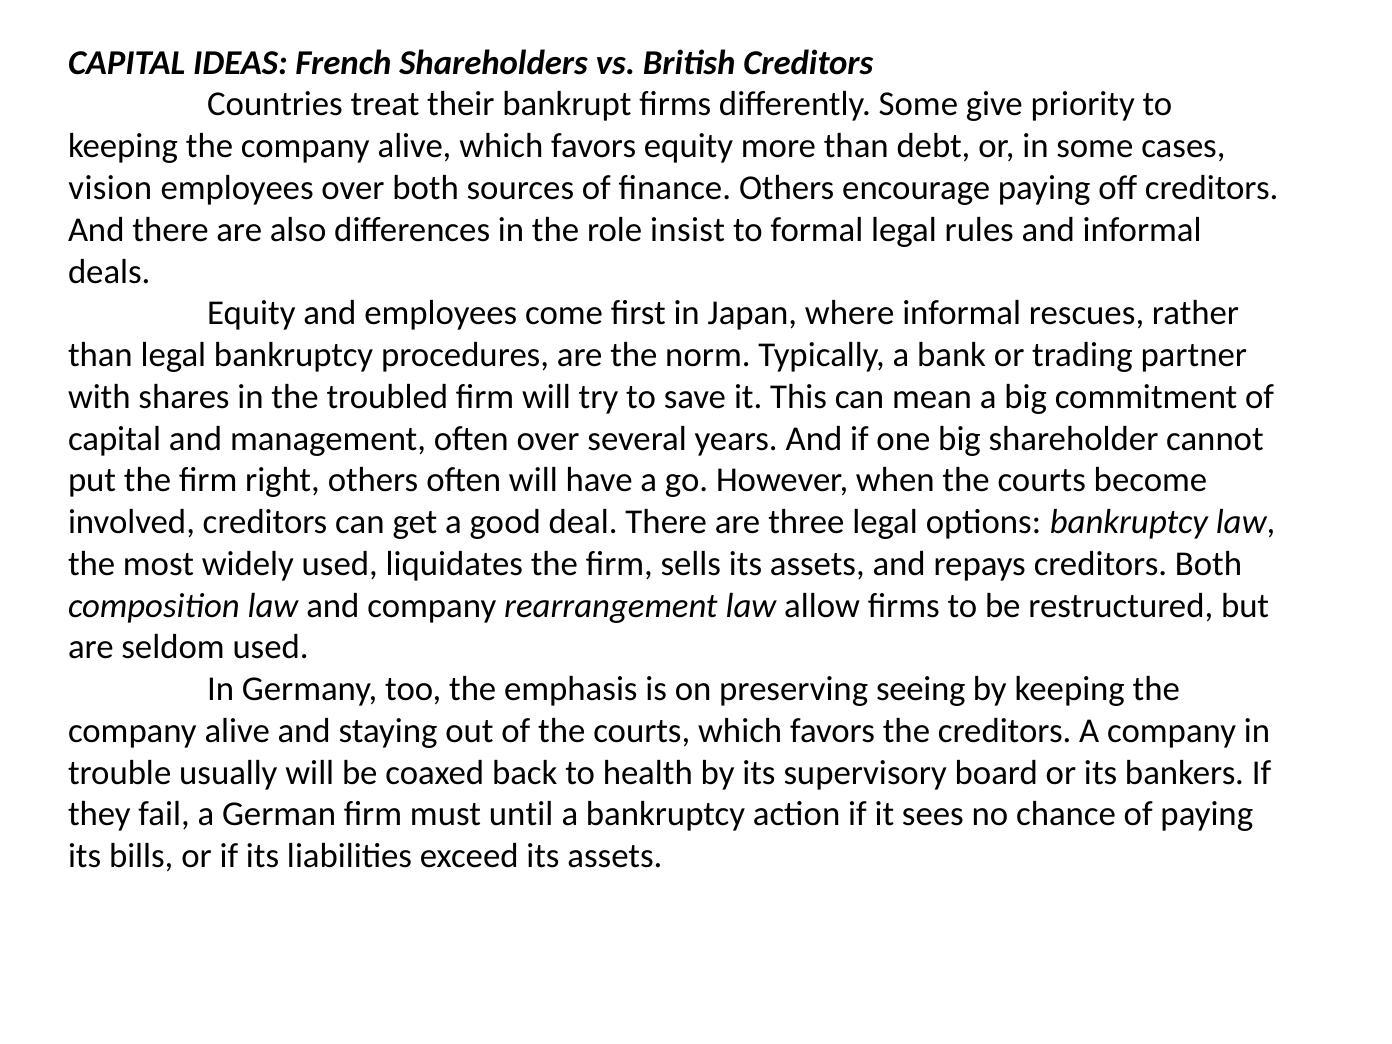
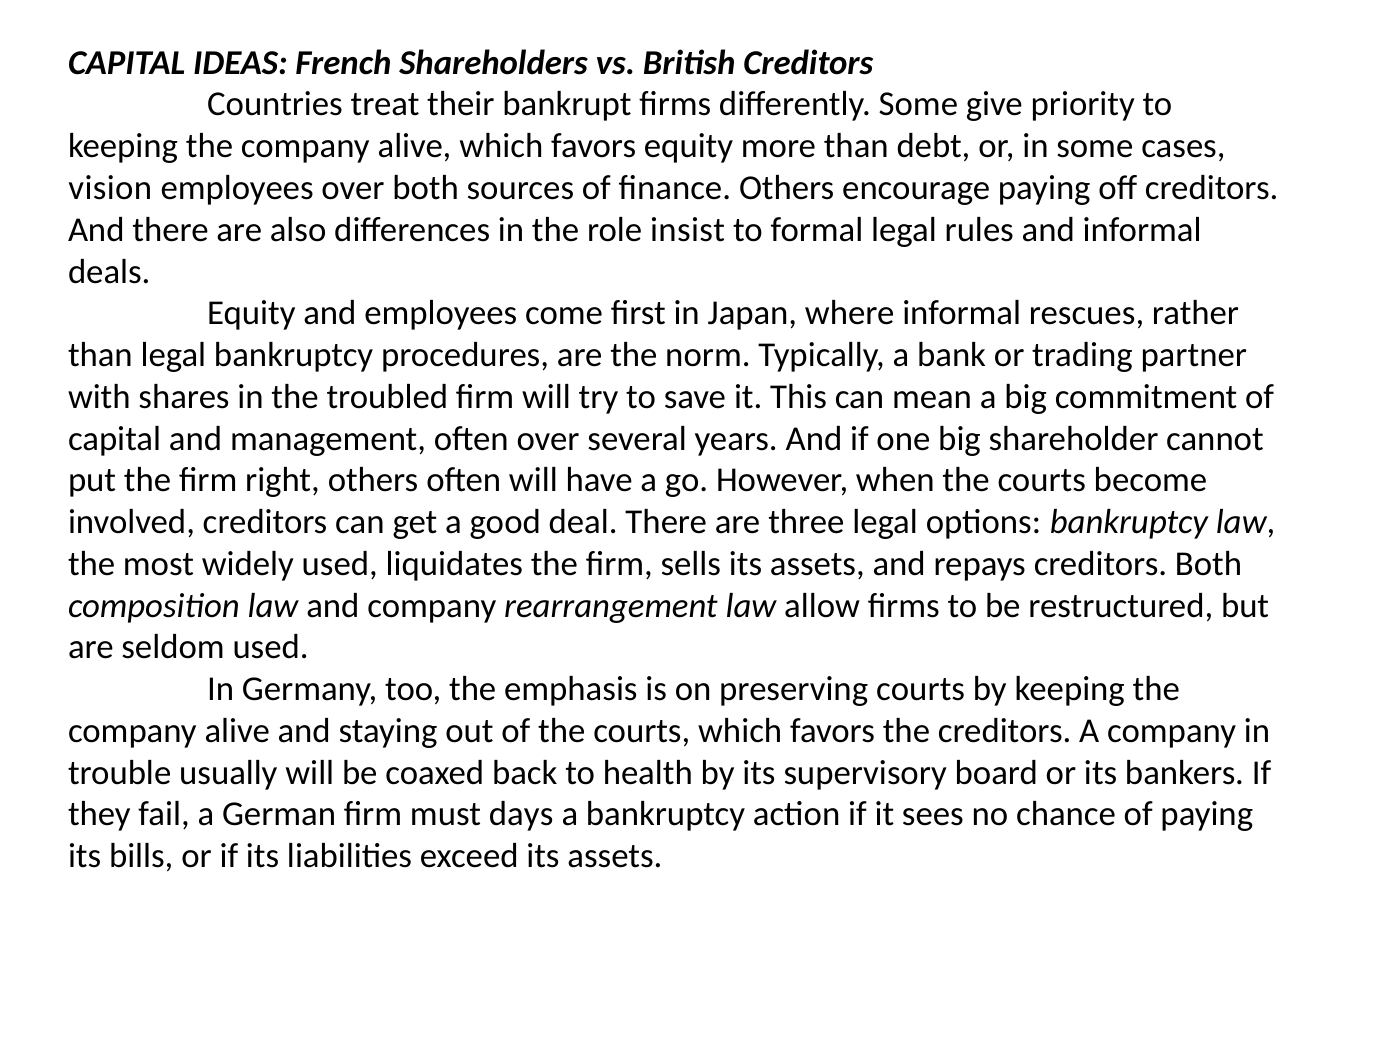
preserving seeing: seeing -> courts
until: until -> days
